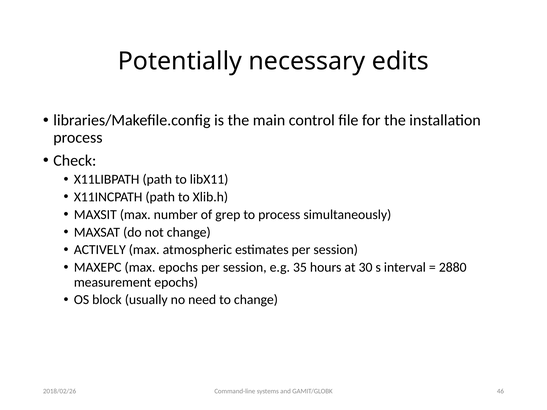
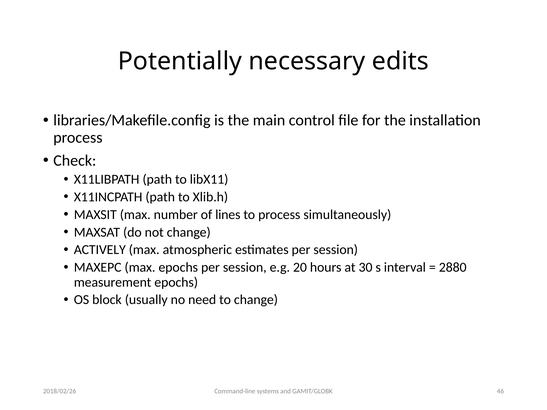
grep: grep -> lines
35: 35 -> 20
